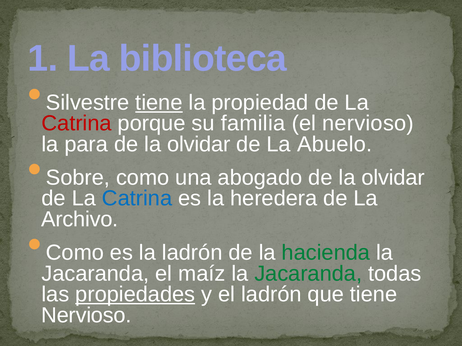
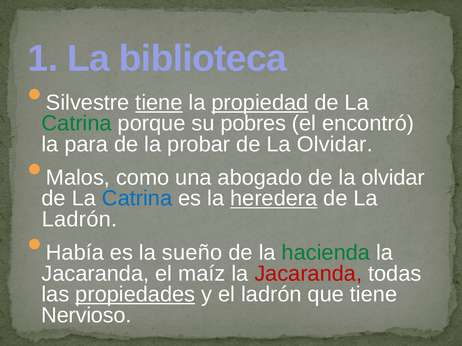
propiedad underline: none -> present
Catrina at (77, 124) colour: red -> green
familia: familia -> pobres
el nervioso: nervioso -> encontró
olvidar at (199, 145): olvidar -> probar
Abuelo at (335, 145): Abuelo -> Olvidar
Sobre: Sobre -> Malos
heredera underline: none -> present
Archivo at (80, 220): Archivo -> Ladrón
Como at (75, 253): Como -> Había
la ladrón: ladrón -> sueño
Jacaranda at (308, 274) colour: green -> red
